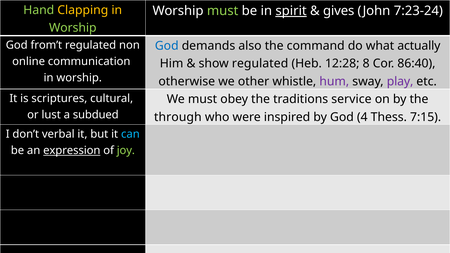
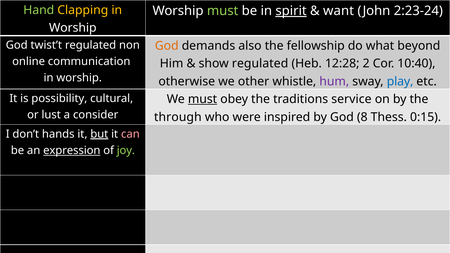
gives: gives -> want
7:23-24: 7:23-24 -> 2:23-24
Worship at (73, 28) colour: light green -> white
from’t: from’t -> twist’t
God at (167, 46) colour: blue -> orange
command: command -> fellowship
actually: actually -> beyond
8: 8 -> 2
86:40: 86:40 -> 10:40
play colour: purple -> blue
scriptures: scriptures -> possibility
must at (203, 99) underline: none -> present
subdued: subdued -> consider
4: 4 -> 8
7:15: 7:15 -> 0:15
verbal: verbal -> hands
but underline: none -> present
can colour: light blue -> pink
